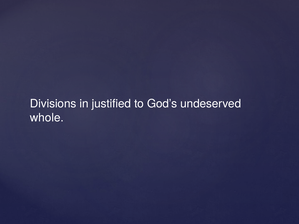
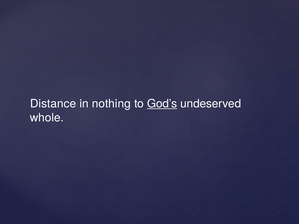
Divisions: Divisions -> Distance
justified: justified -> nothing
God’s underline: none -> present
